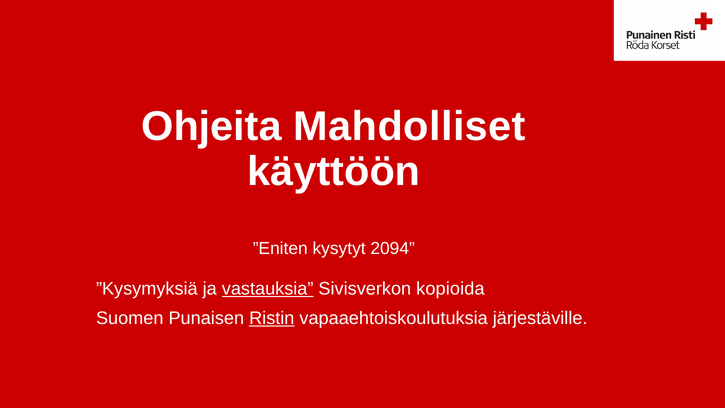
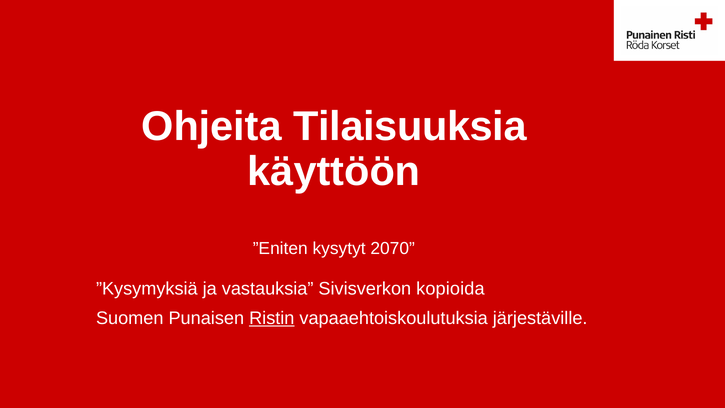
Mahdolliset: Mahdolliset -> Tilaisuuksia
2094: 2094 -> 2070
vastauksia underline: present -> none
